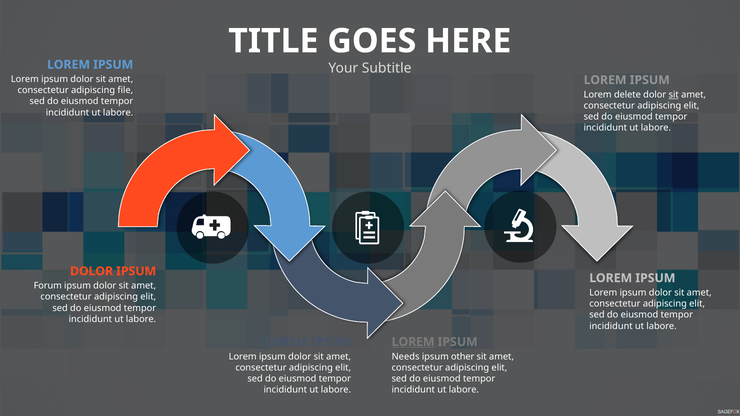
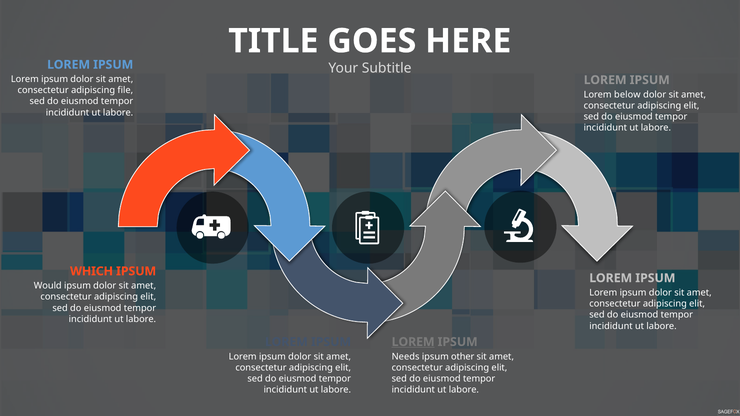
delete: delete -> below
sit at (674, 95) underline: present -> none
DOLOR at (92, 271): DOLOR -> WHICH
Forum: Forum -> Would
